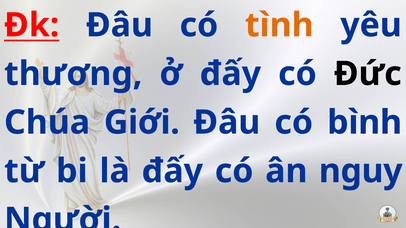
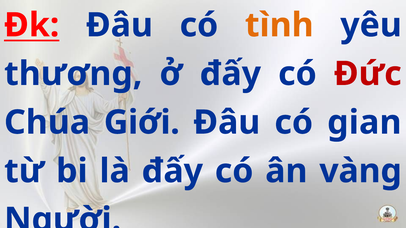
Đức colour: black -> red
bình: bình -> gian
nguy: nguy -> vàng
